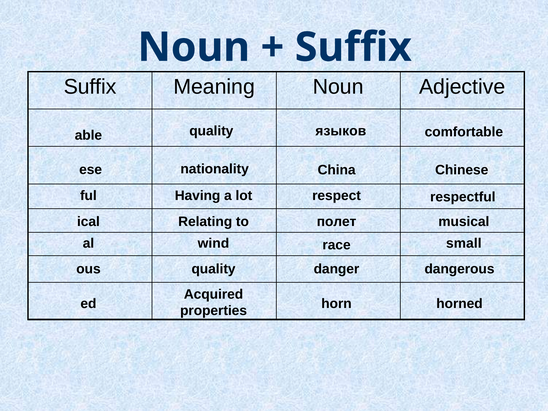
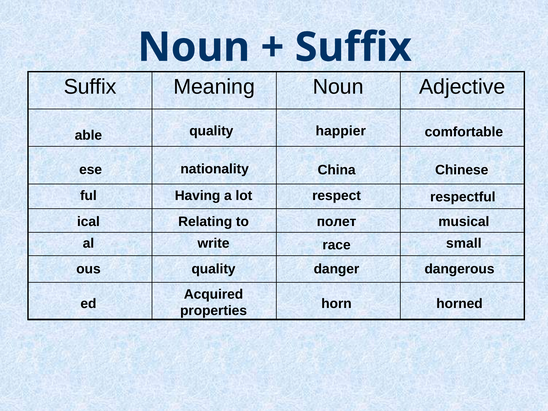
языков: языков -> happier
wind: wind -> write
